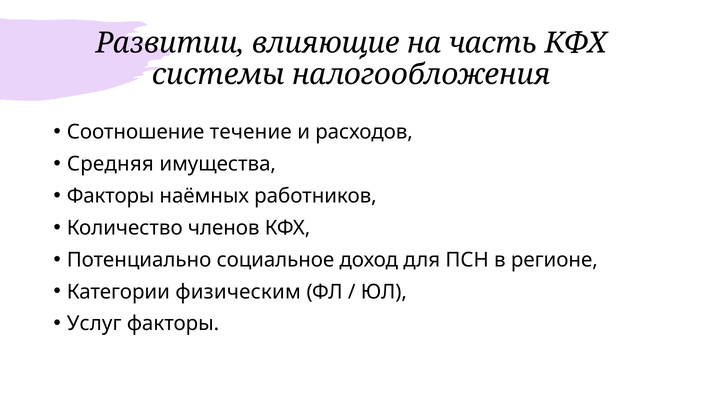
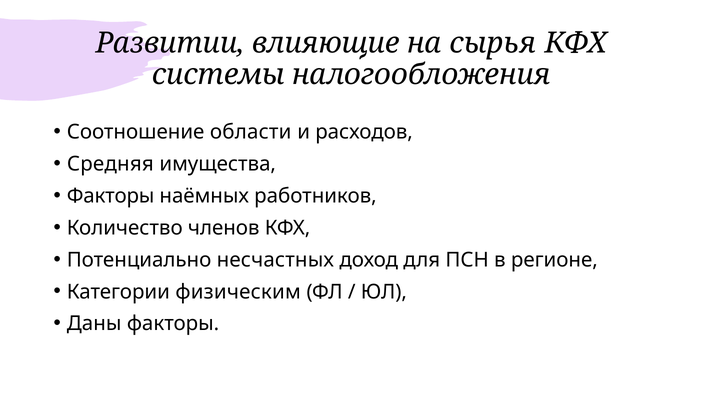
часть: часть -> сырья
течение: течение -> области
социальное: социальное -> несчастных
Услуг: Услуг -> Даны
